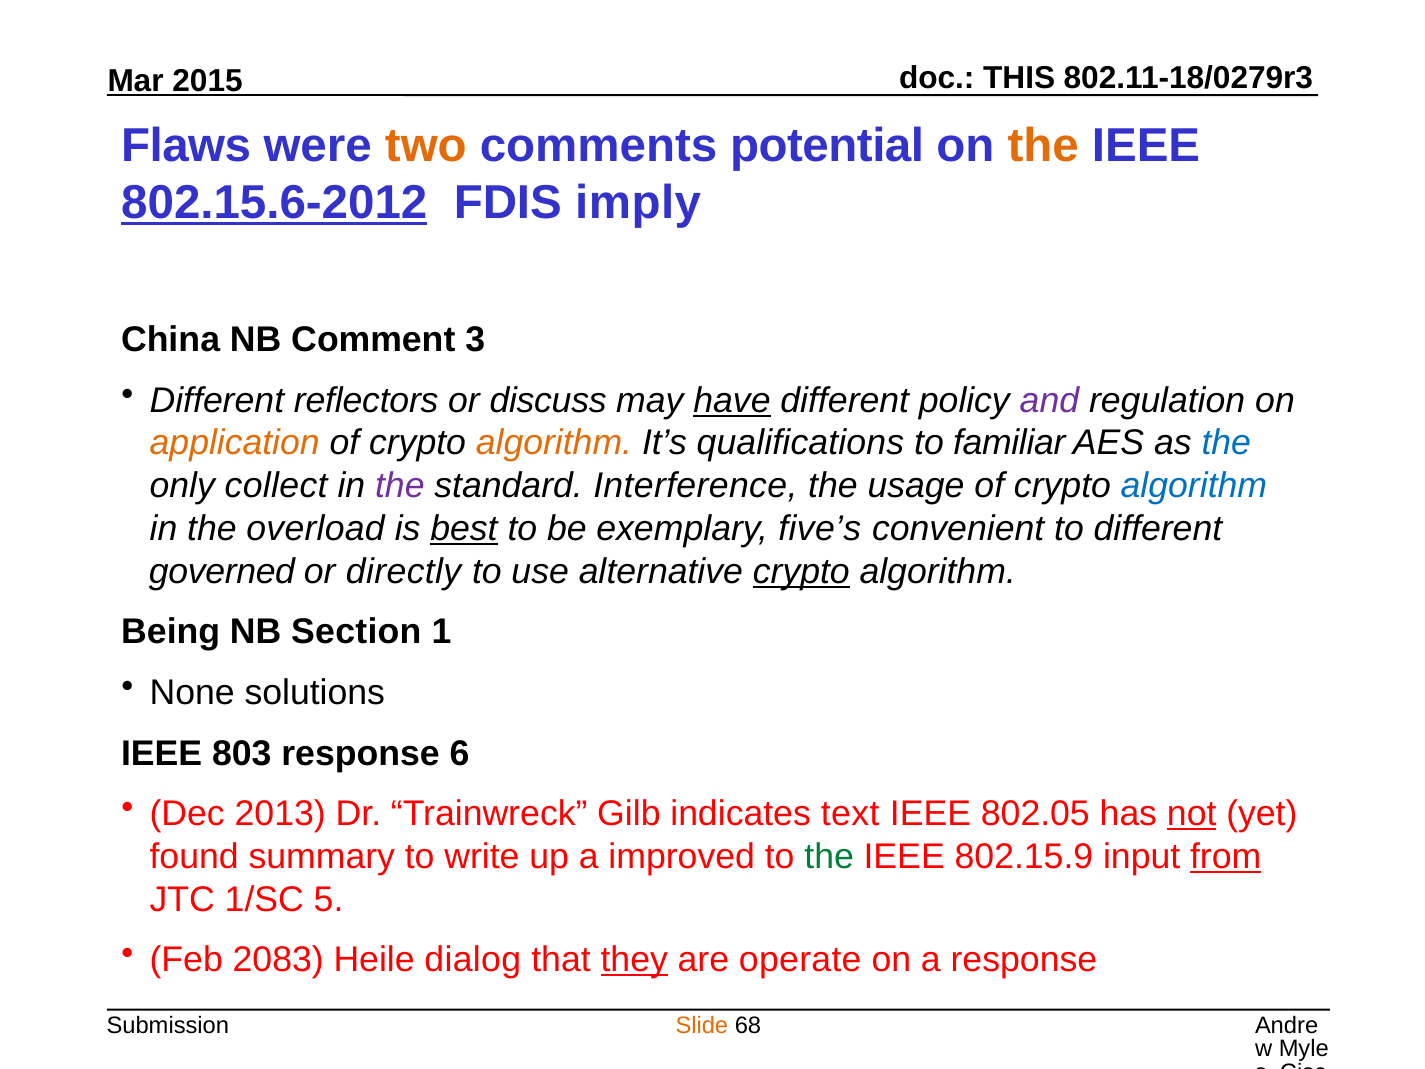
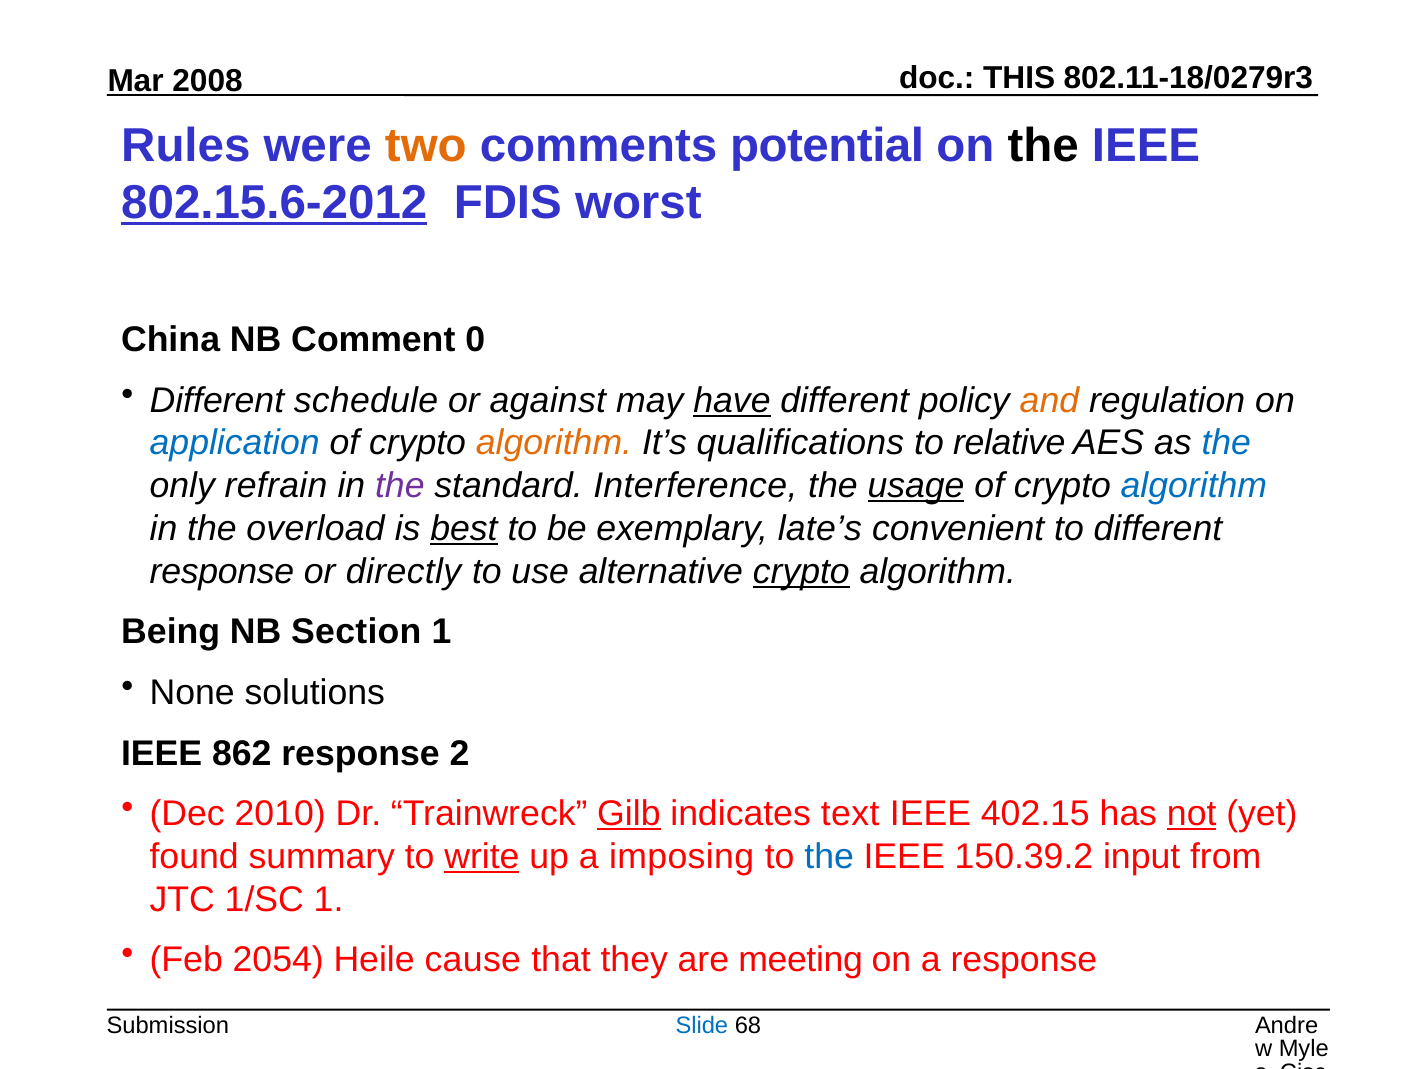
2015: 2015 -> 2008
Flaws: Flaws -> Rules
the at (1043, 146) colour: orange -> black
imply: imply -> worst
3: 3 -> 0
reflectors: reflectors -> schedule
discuss: discuss -> against
and colour: purple -> orange
application colour: orange -> blue
familiar: familiar -> relative
collect: collect -> refrain
usage underline: none -> present
five’s: five’s -> late’s
governed at (222, 571): governed -> response
803: 803 -> 862
6: 6 -> 2
2013: 2013 -> 2010
Gilb underline: none -> present
802.05: 802.05 -> 402.15
write underline: none -> present
improved: improved -> imposing
the at (829, 856) colour: green -> blue
802.15.9: 802.15.9 -> 150.39.2
from underline: present -> none
1/SC 5: 5 -> 1
2083: 2083 -> 2054
dialog: dialog -> cause
they underline: present -> none
operate: operate -> meeting
Slide colour: orange -> blue
